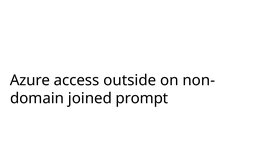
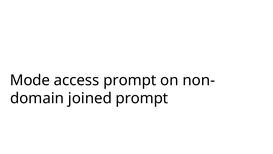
Azure: Azure -> Mode
access outside: outside -> prompt
